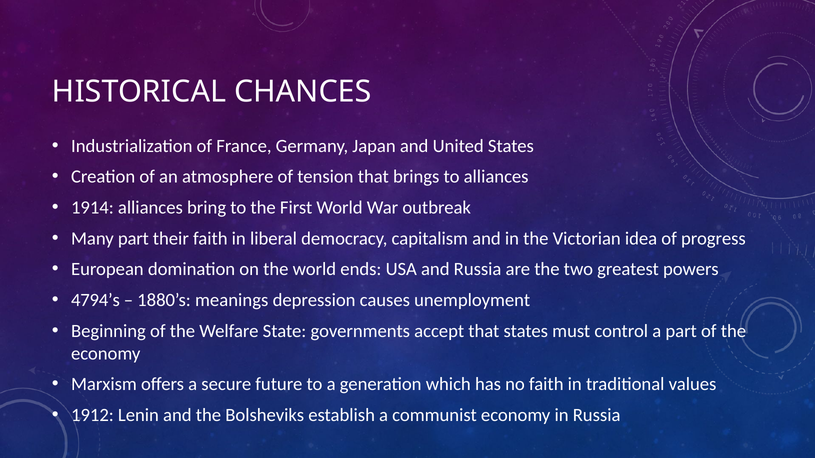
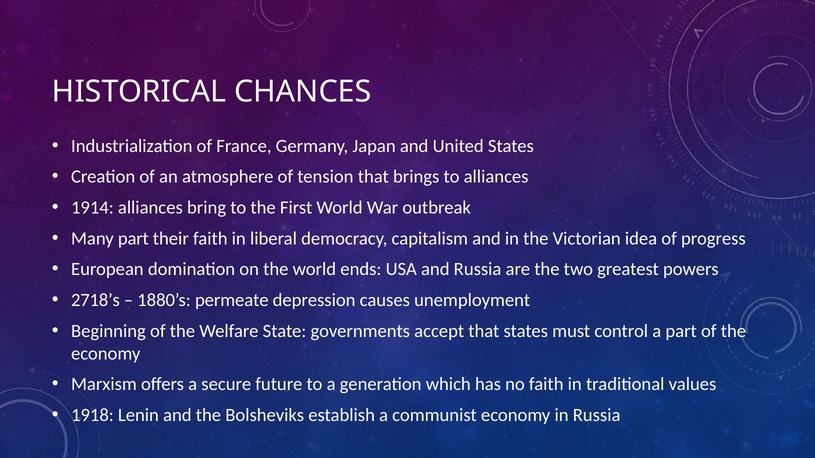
4794’s: 4794’s -> 2718’s
meanings: meanings -> permeate
1912: 1912 -> 1918
